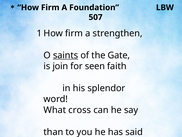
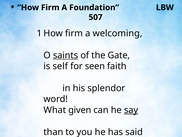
strengthen: strengthen -> welcoming
join: join -> self
cross: cross -> given
say underline: none -> present
